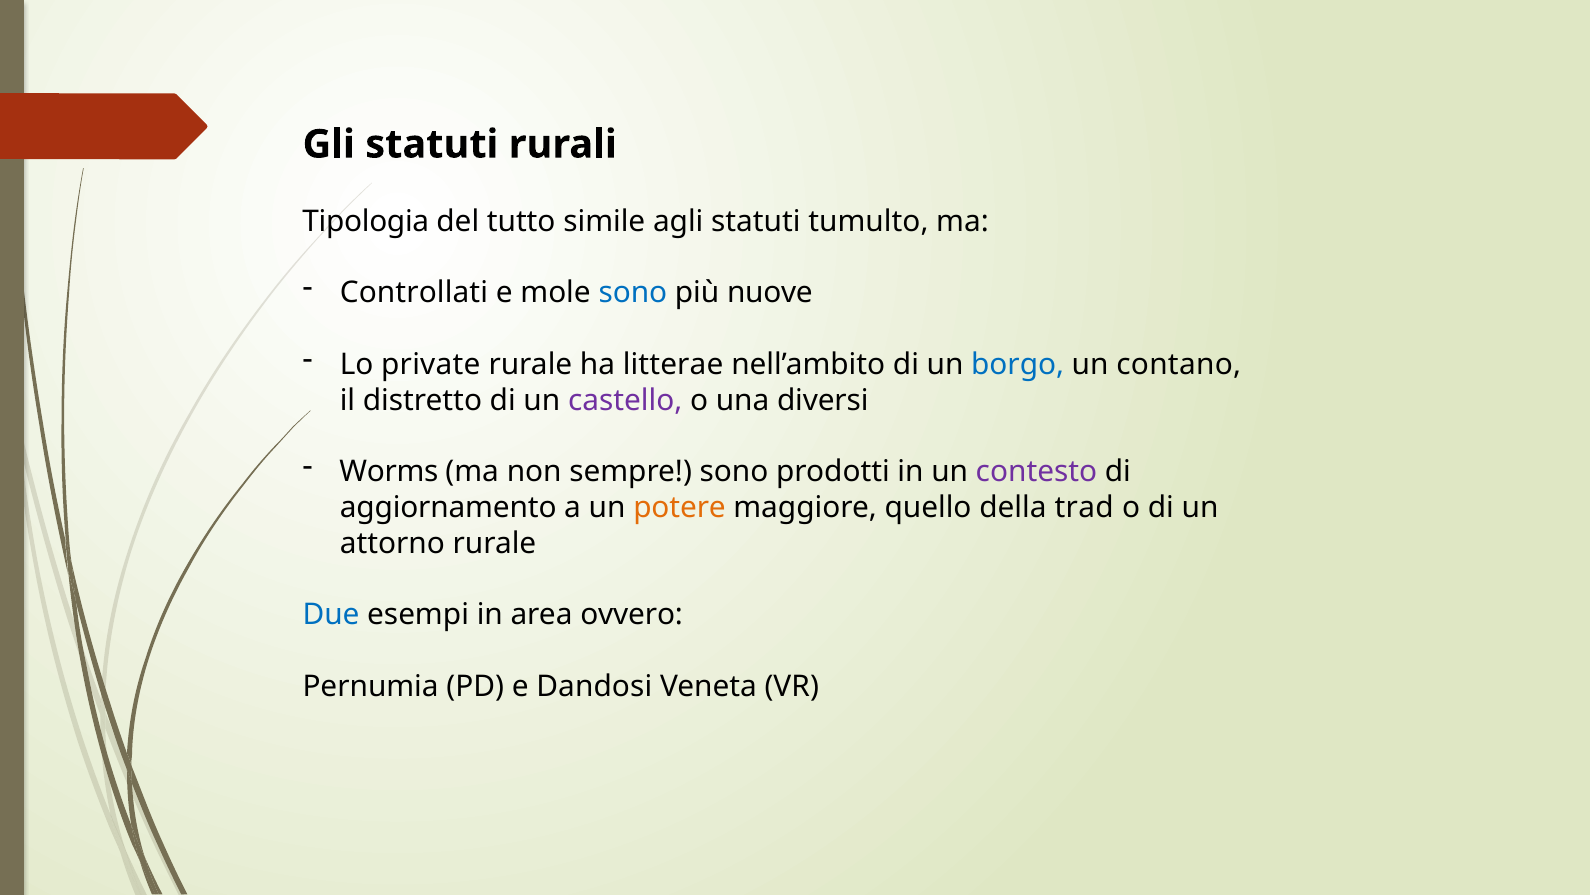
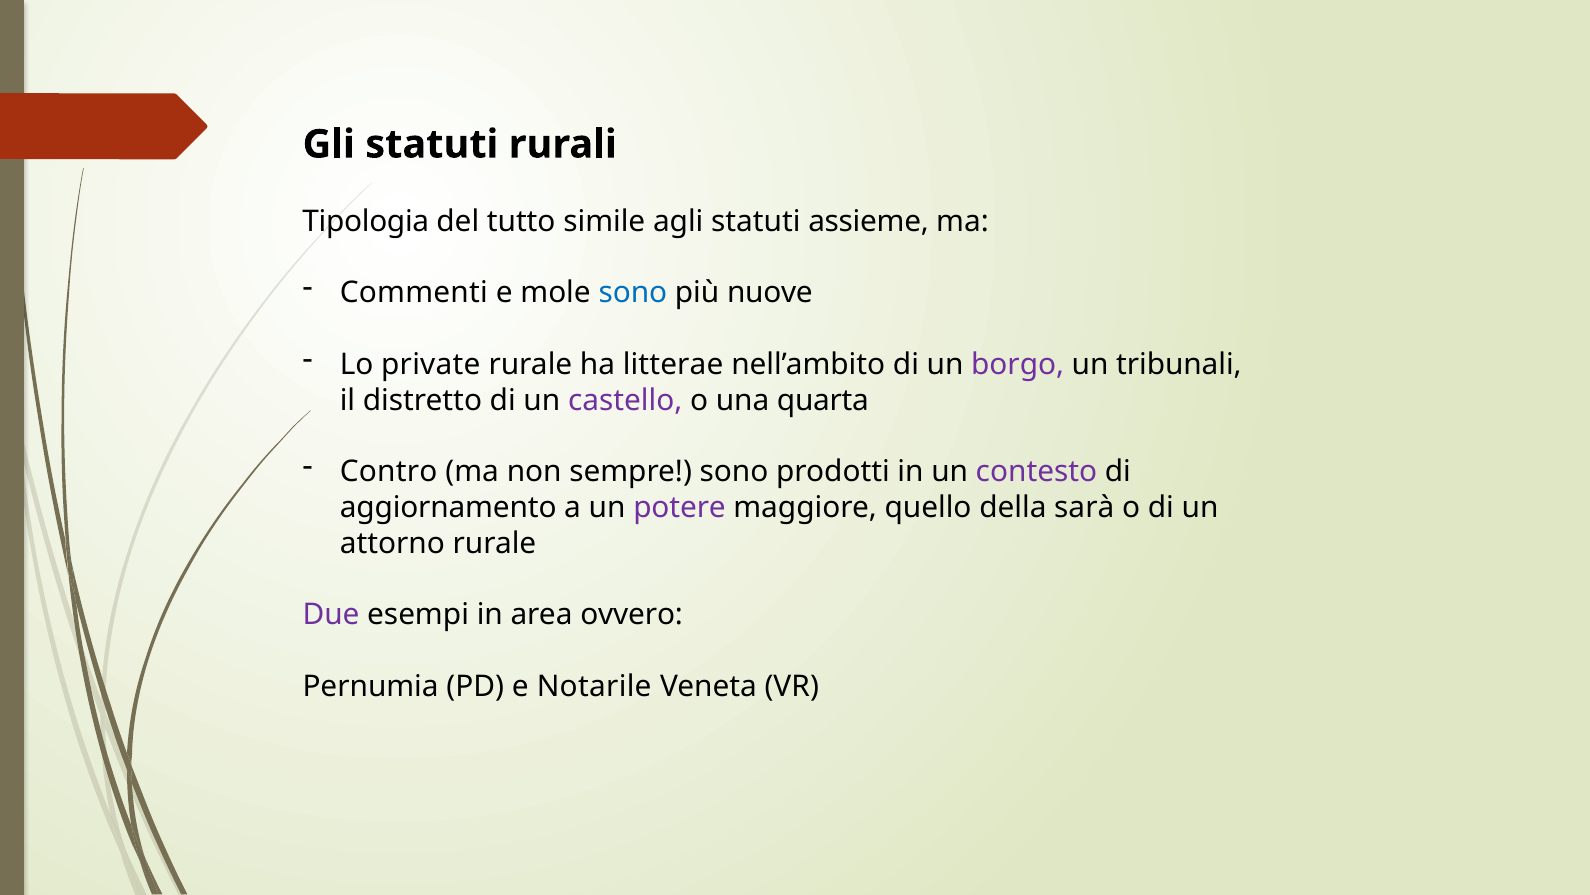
tumulto: tumulto -> assieme
Controllati: Controllati -> Commenti
borgo colour: blue -> purple
contano: contano -> tribunali
diversi: diversi -> quarta
Worms: Worms -> Contro
potere colour: orange -> purple
trad: trad -> sarà
Due colour: blue -> purple
Dandosi: Dandosi -> Notarile
